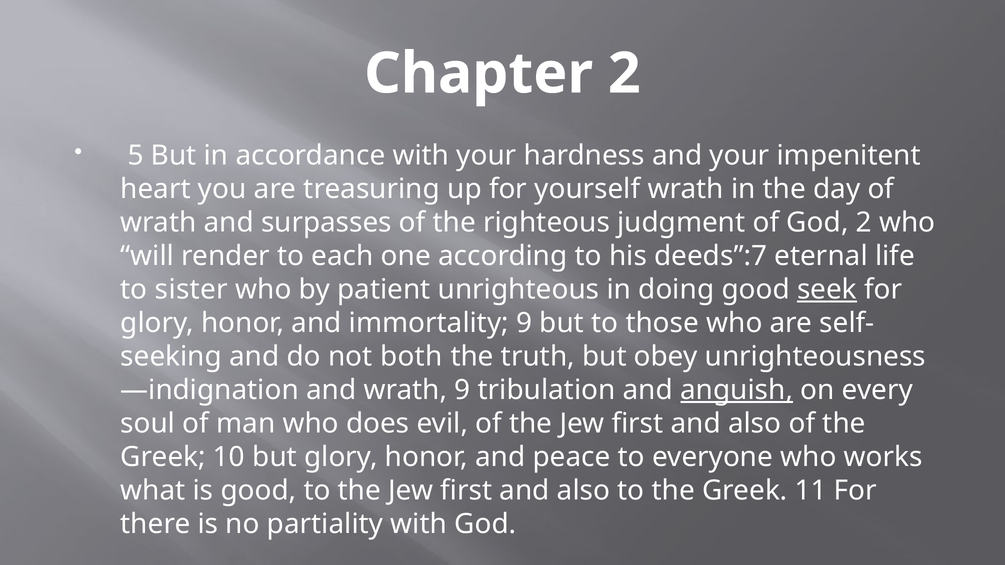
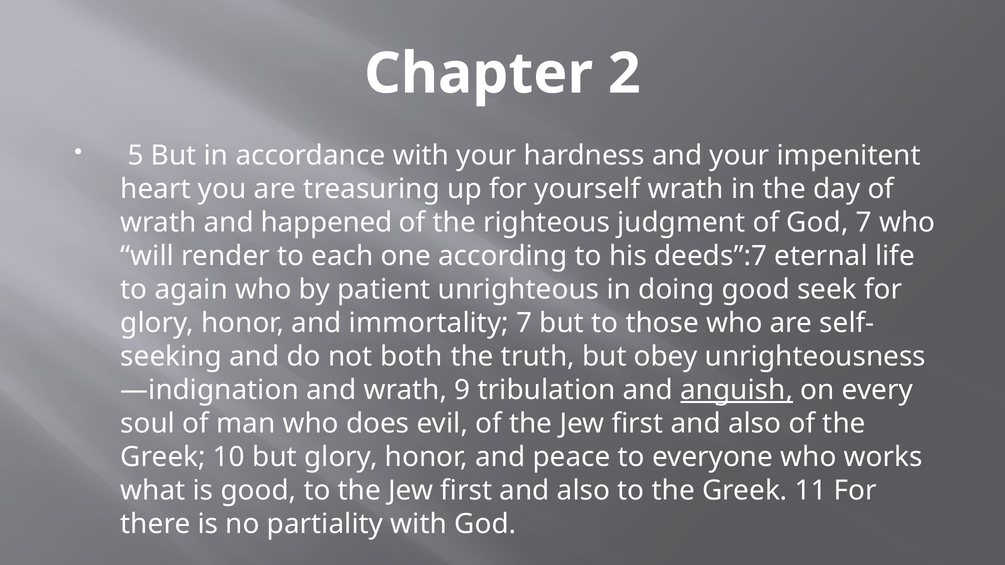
surpasses: surpasses -> happened
God 2: 2 -> 7
sister: sister -> again
seek underline: present -> none
immortality 9: 9 -> 7
